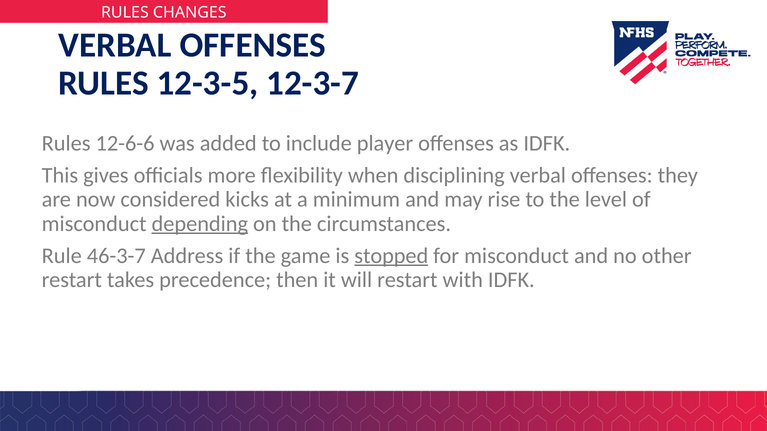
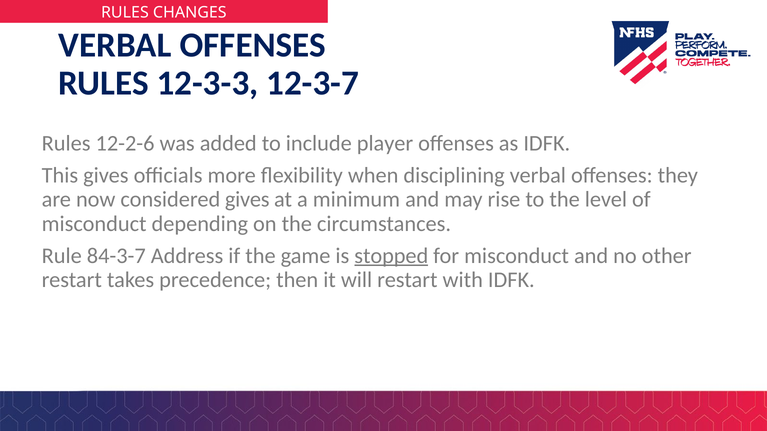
12-3-5: 12-3-5 -> 12-3-3
12-6-6: 12-6-6 -> 12-2-6
considered kicks: kicks -> gives
depending underline: present -> none
46-3-7: 46-3-7 -> 84-3-7
